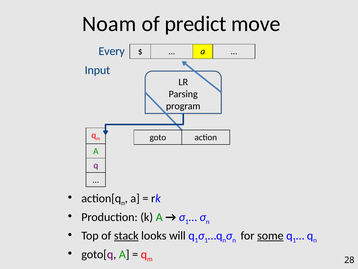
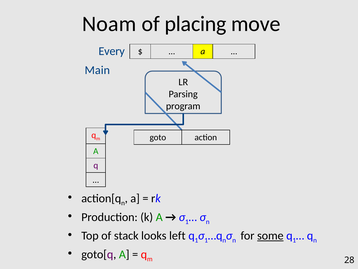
predict: predict -> placing
Input: Input -> Main
stack underline: present -> none
will: will -> left
